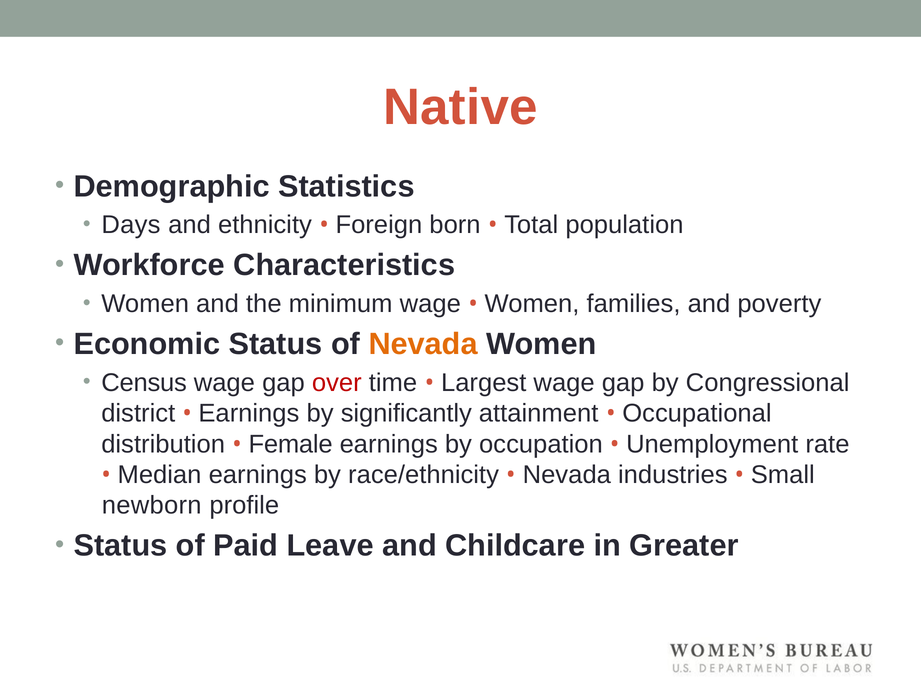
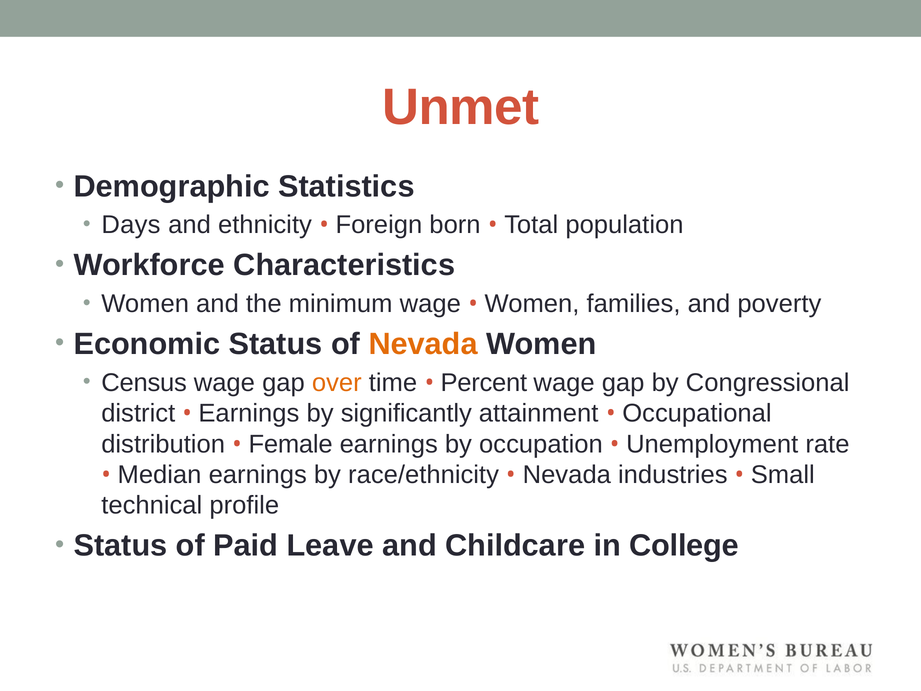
Native: Native -> Unmet
over colour: red -> orange
Largest: Largest -> Percent
newborn: newborn -> technical
Greater: Greater -> College
